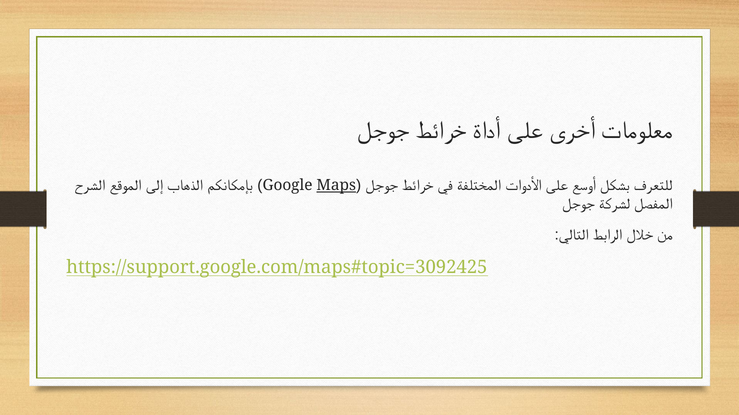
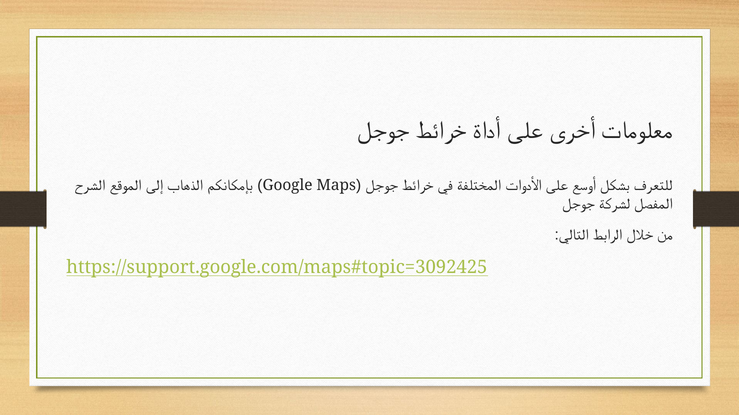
Maps underline: present -> none
